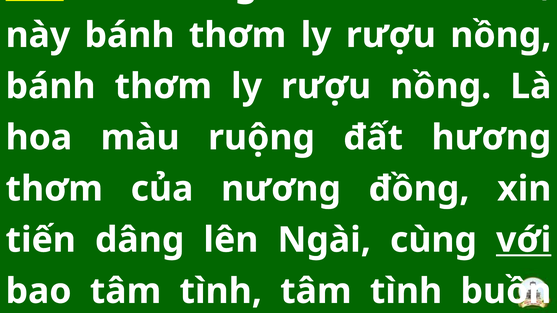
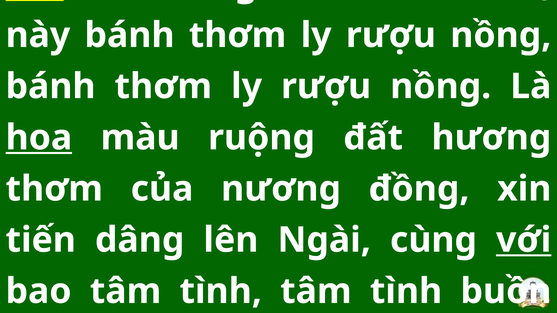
hoa underline: none -> present
